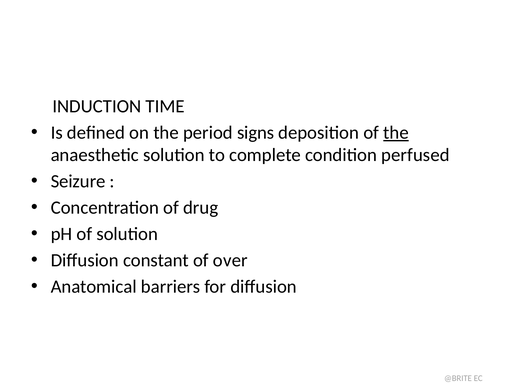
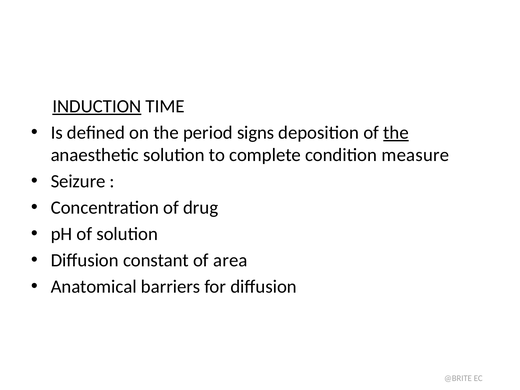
INDUCTION underline: none -> present
perfused: perfused -> measure
over: over -> area
